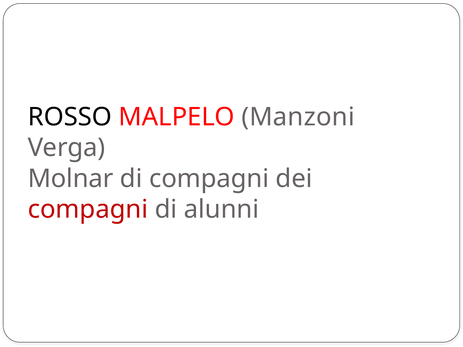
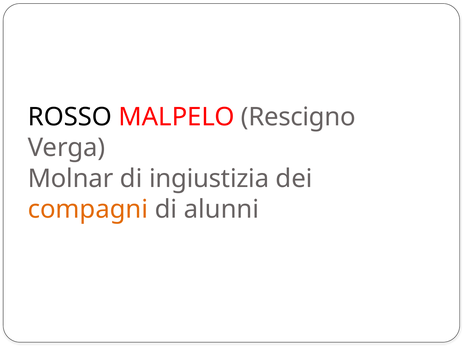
Manzoni: Manzoni -> Rescigno
di compagni: compagni -> ingiustizia
compagni at (88, 210) colour: red -> orange
